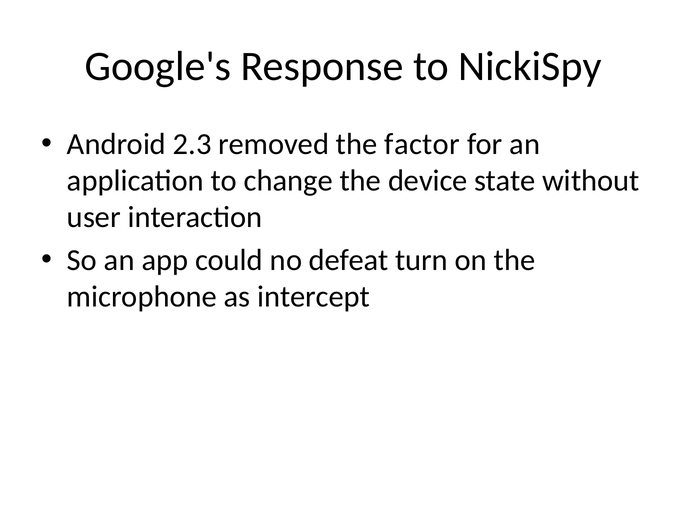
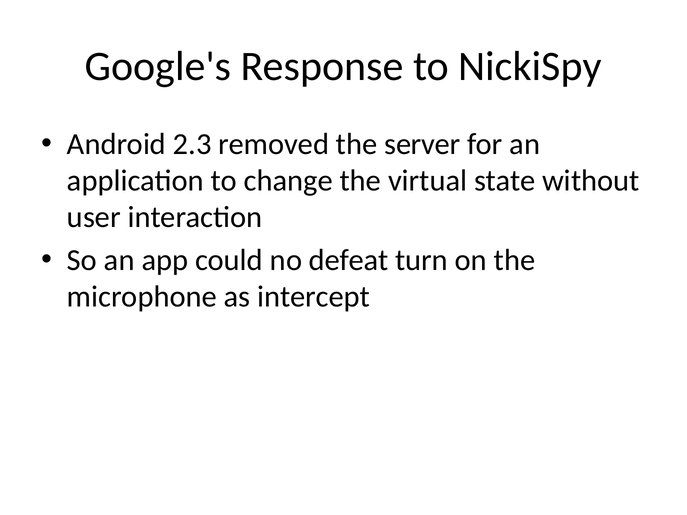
factor: factor -> server
device: device -> virtual
